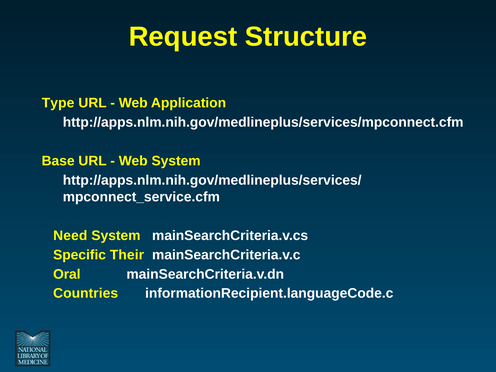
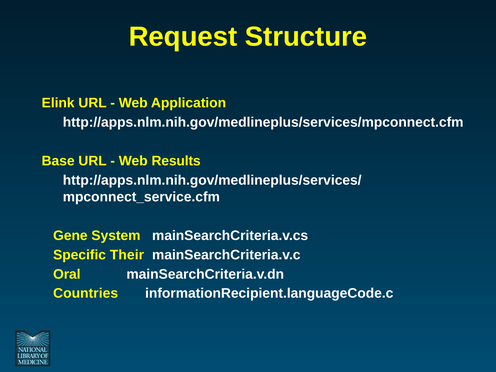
Type: Type -> Elink
Web System: System -> Results
Need: Need -> Gene
